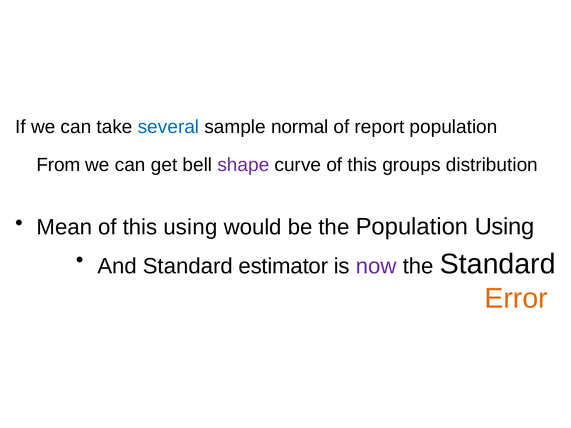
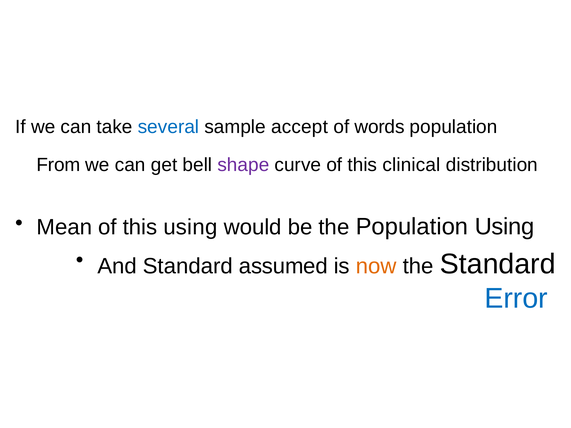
normal: normal -> accept
report: report -> words
groups: groups -> clinical
estimator: estimator -> assumed
now colour: purple -> orange
Error colour: orange -> blue
